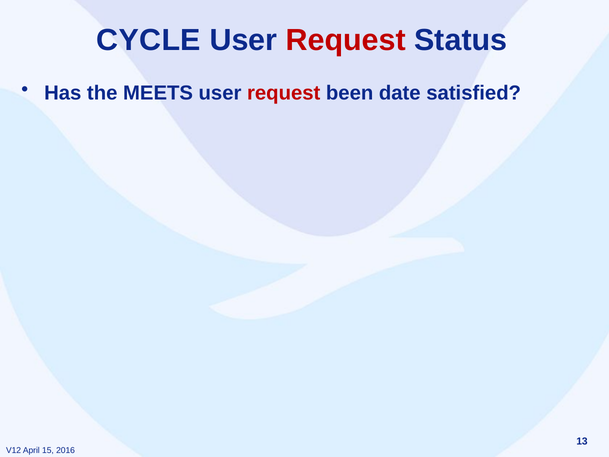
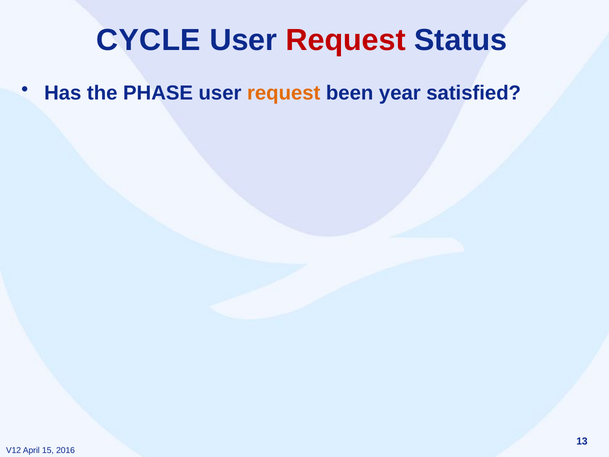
MEETS: MEETS -> PHASE
request at (284, 93) colour: red -> orange
date: date -> year
